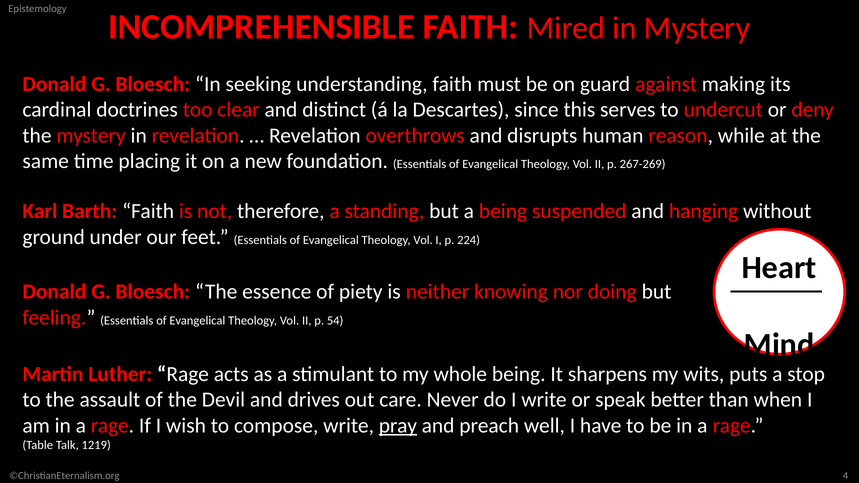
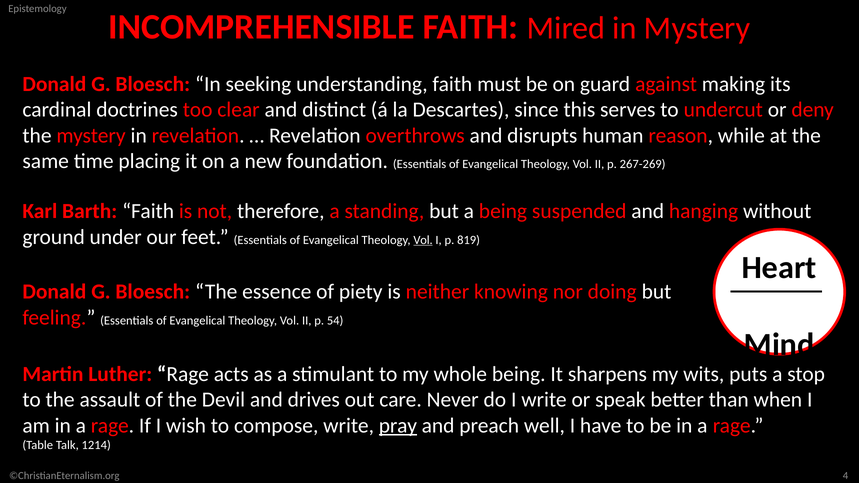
Vol at (423, 240) underline: none -> present
224: 224 -> 819
1219: 1219 -> 1214
